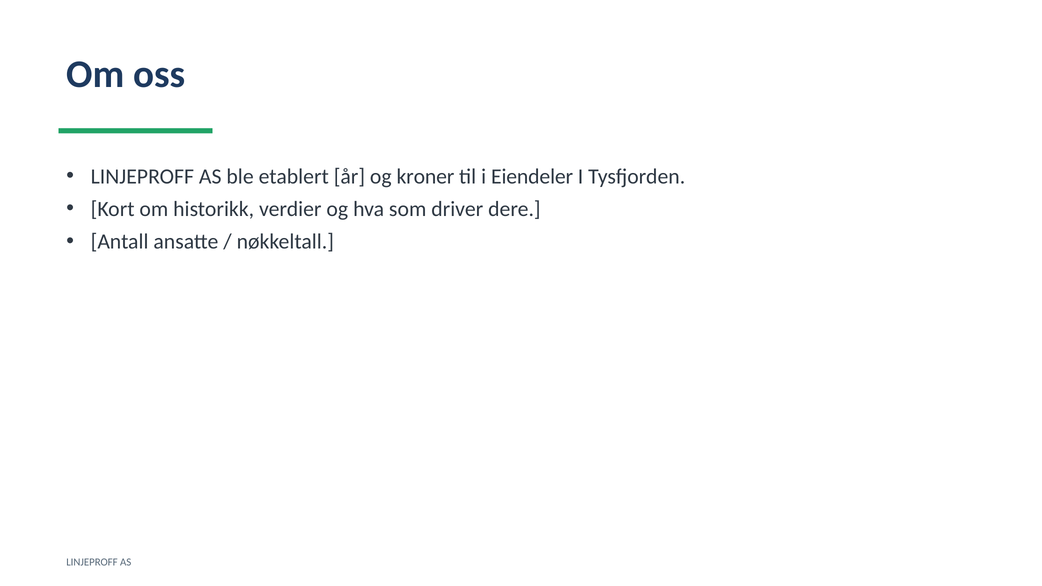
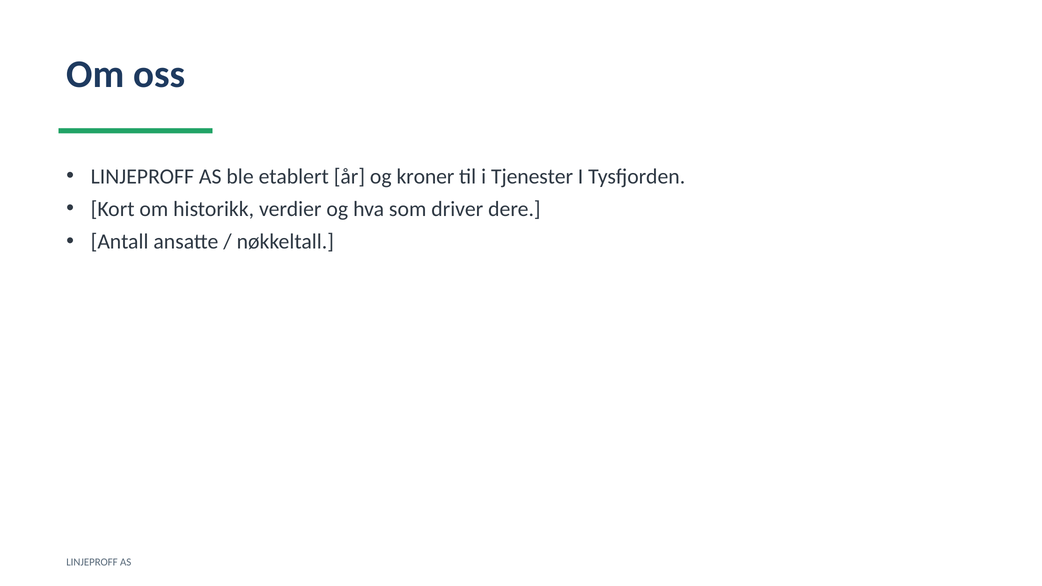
Eiendeler: Eiendeler -> Tjenester
